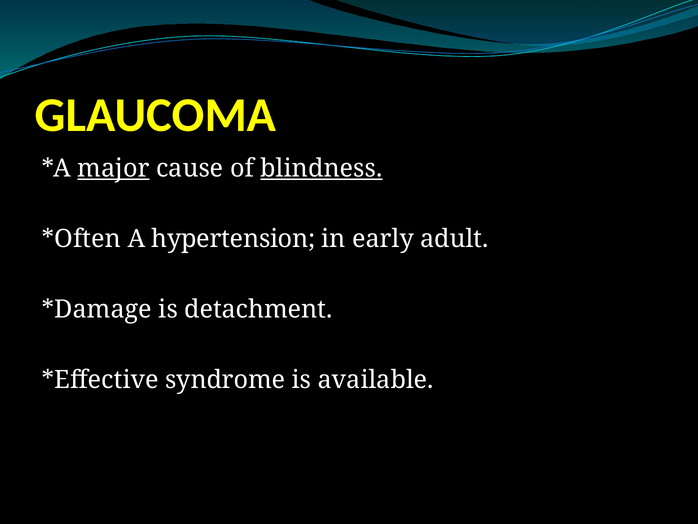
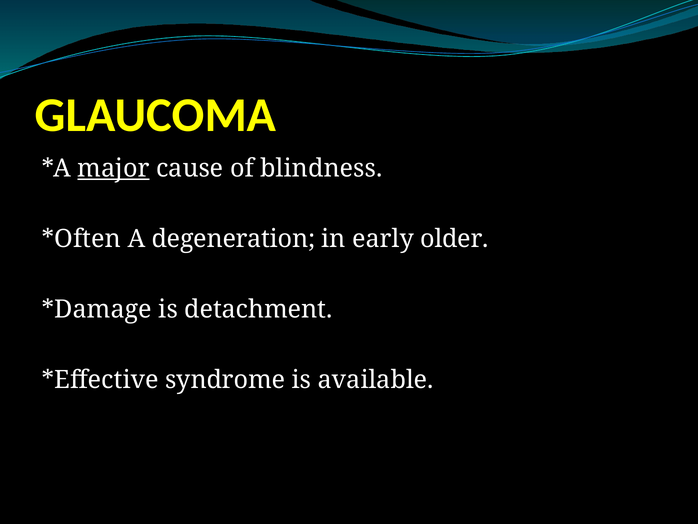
blindness underline: present -> none
hypertension: hypertension -> degeneration
adult: adult -> older
